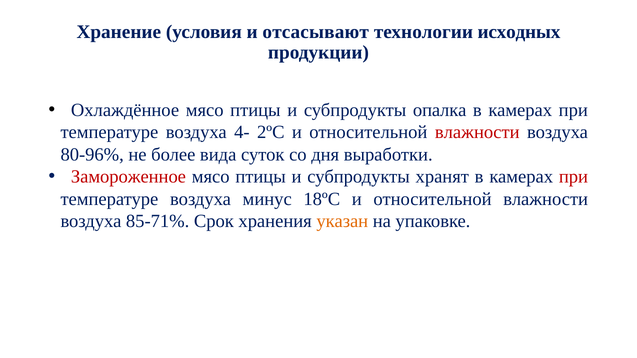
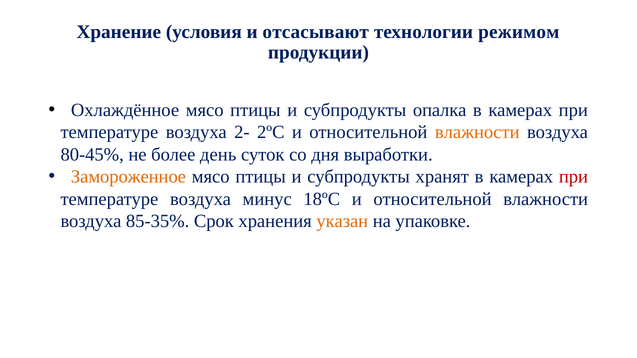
исходных: исходных -> режимом
4-: 4- -> 2-
влажности at (477, 132) colour: red -> orange
80-96%: 80-96% -> 80-45%
вида: вида -> день
Замороженное colour: red -> orange
85-71%: 85-71% -> 85-35%
